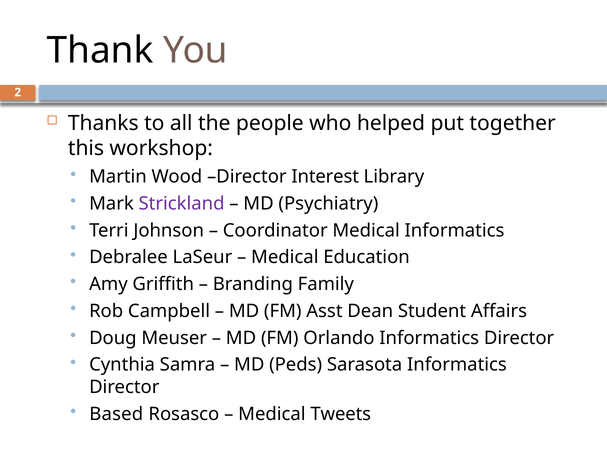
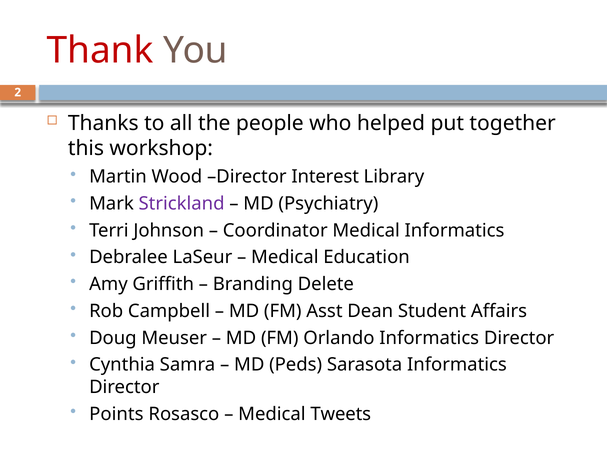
Thank colour: black -> red
Family: Family -> Delete
Based: Based -> Points
